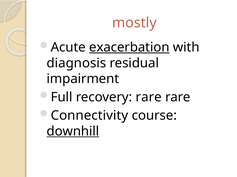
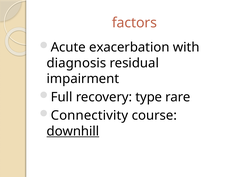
mostly: mostly -> factors
exacerbation underline: present -> none
recovery rare: rare -> type
